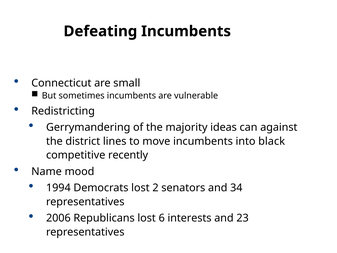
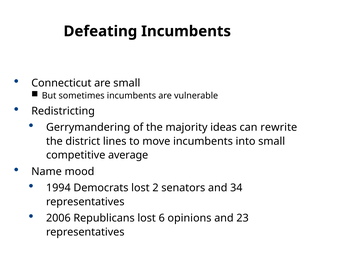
against: against -> rewrite
into black: black -> small
recently: recently -> average
interests: interests -> opinions
